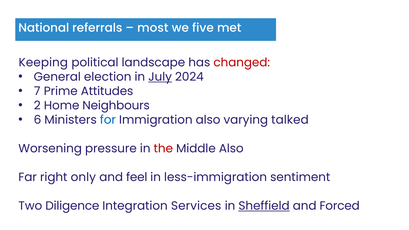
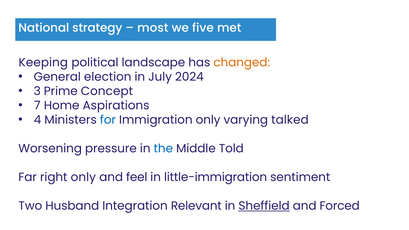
referrals: referrals -> strategy
changed colour: red -> orange
July underline: present -> none
7: 7 -> 3
Attitudes: Attitudes -> Concept
2: 2 -> 7
Neighbours: Neighbours -> Aspirations
6: 6 -> 4
Immigration also: also -> only
the colour: red -> blue
Middle Also: Also -> Told
less-immigration: less-immigration -> little-immigration
Diligence: Diligence -> Husband
Services: Services -> Relevant
